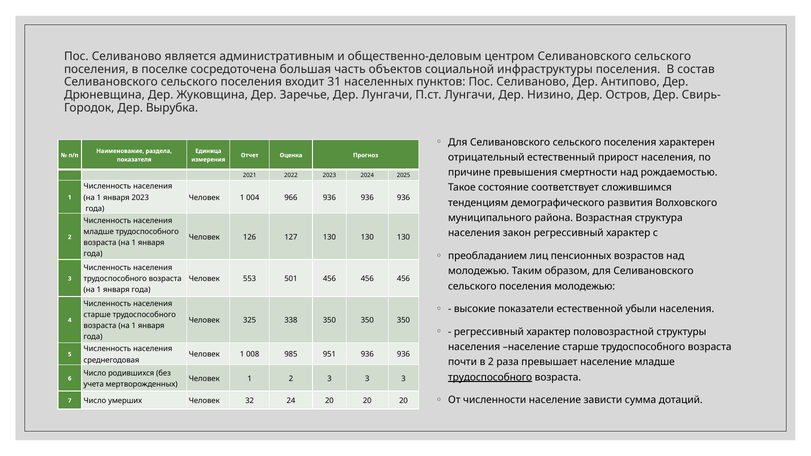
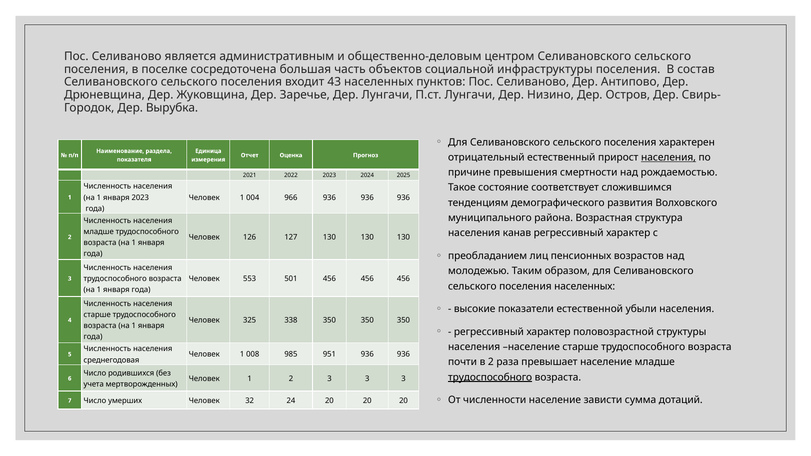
31: 31 -> 43
населения at (669, 157) underline: none -> present
закон: закон -> канав
поселения молодежью: молодежью -> населенных
